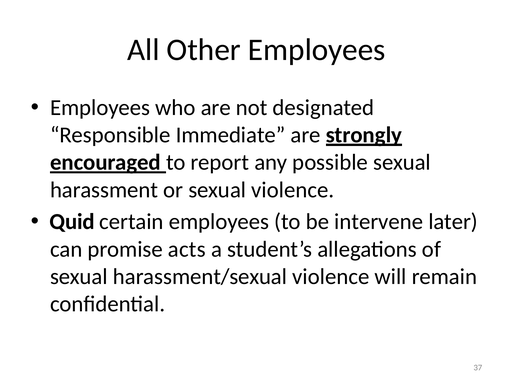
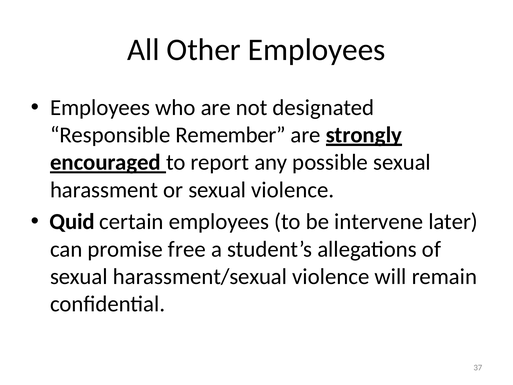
Immediate: Immediate -> Remember
acts: acts -> free
